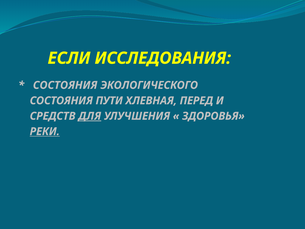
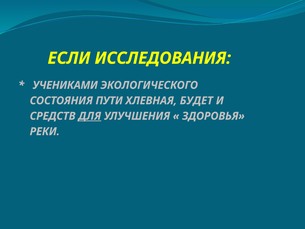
СОСТОЯНИЯ at (65, 85): СОСТОЯНИЯ -> УЧЕНИКАМИ
ПЕРЕД: ПЕРЕД -> БУДЕТ
РЕКИ underline: present -> none
